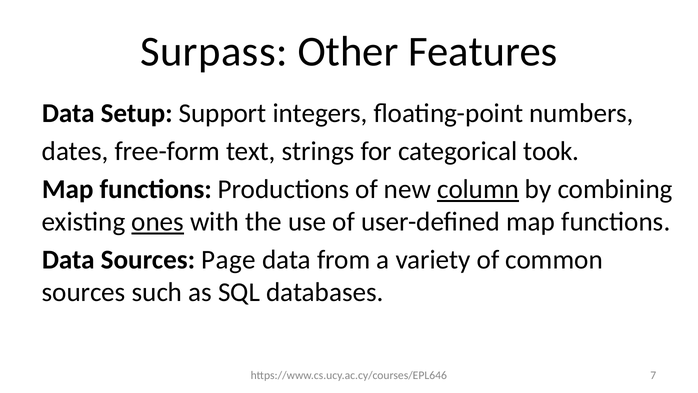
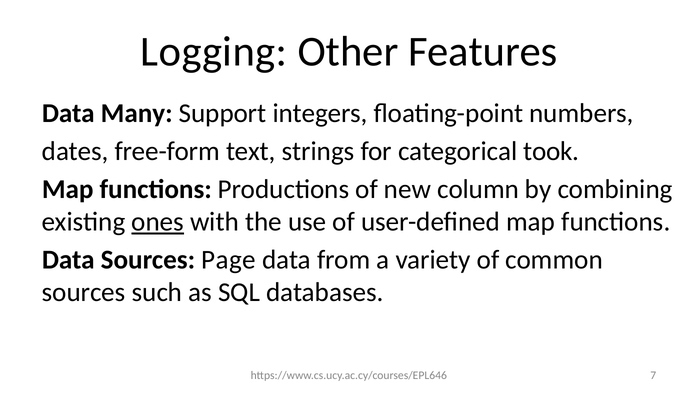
Surpass: Surpass -> Logging
Setup: Setup -> Many
column underline: present -> none
